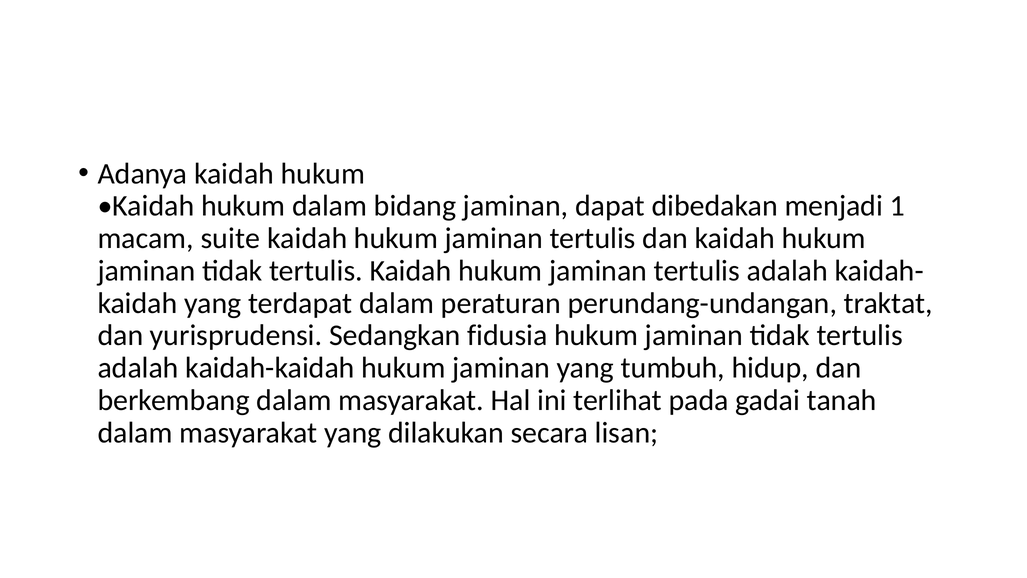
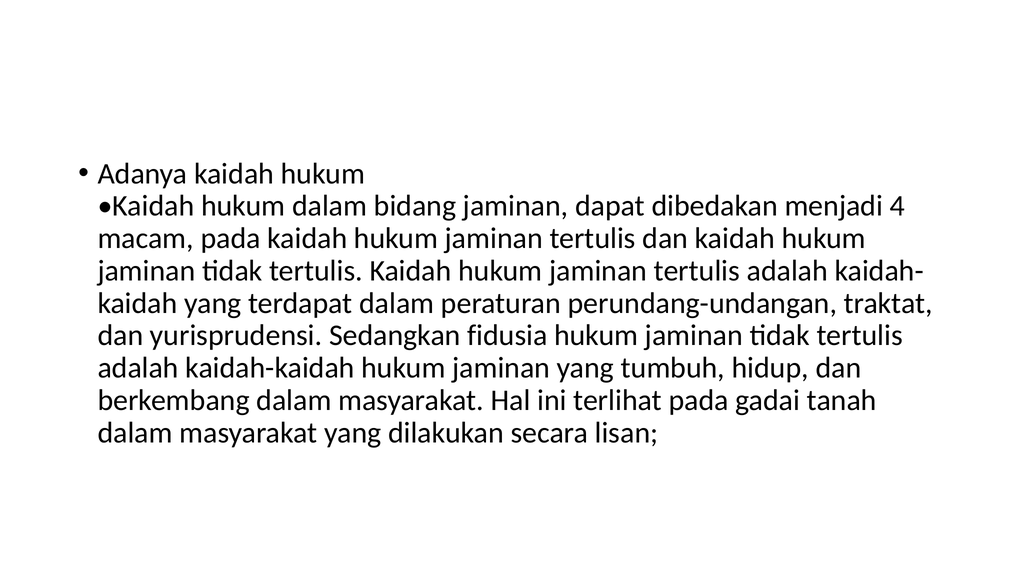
1: 1 -> 4
macam suite: suite -> pada
